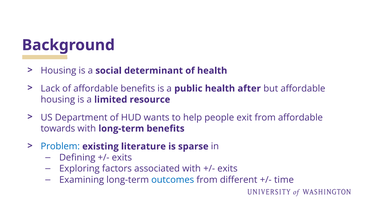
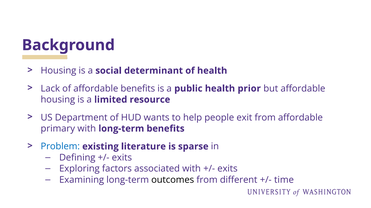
after: after -> prior
towards: towards -> primary
outcomes colour: blue -> black
